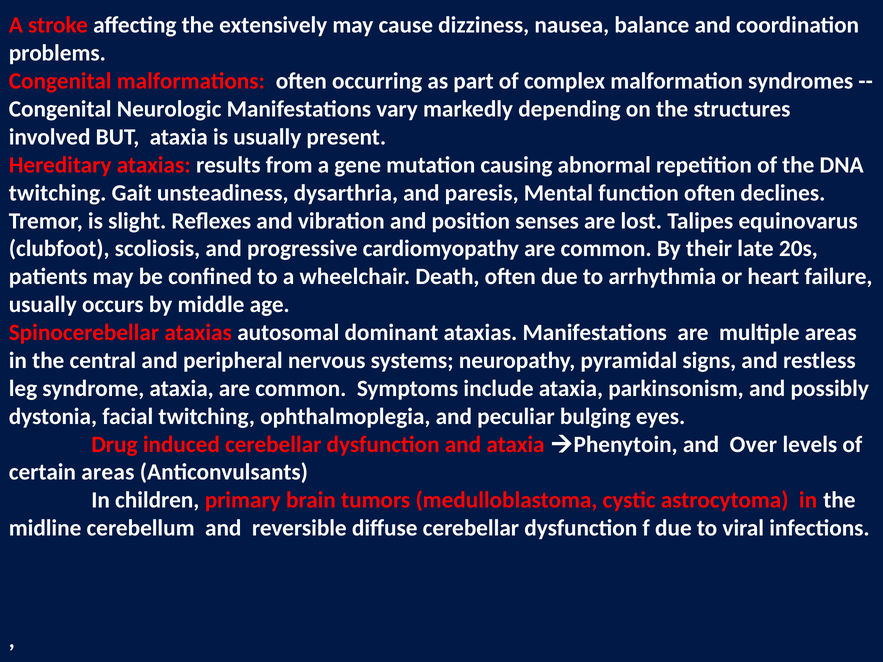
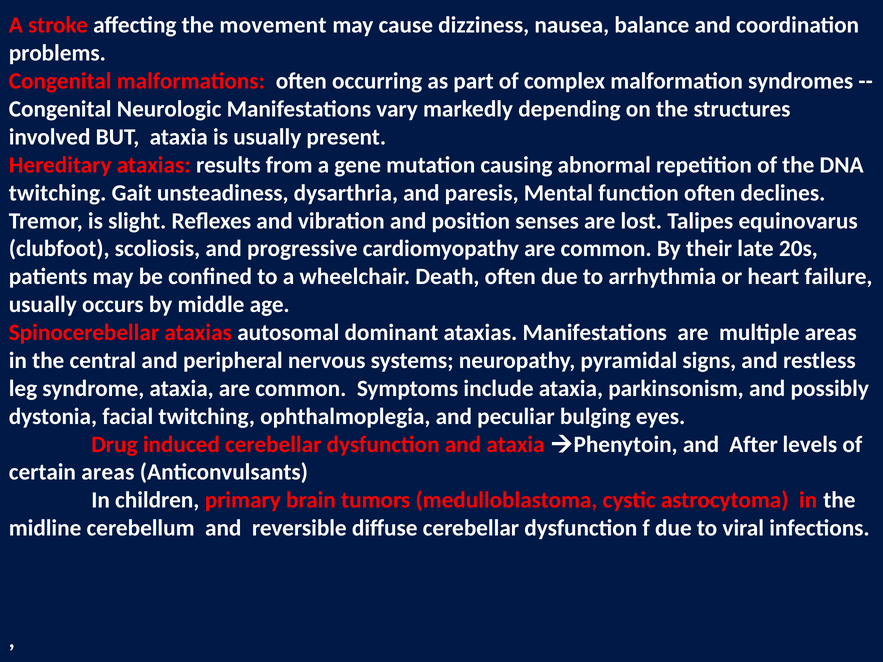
extensively: extensively -> movement
Over: Over -> After
